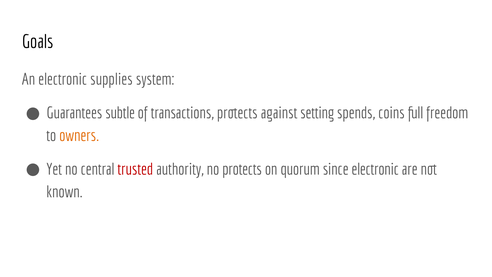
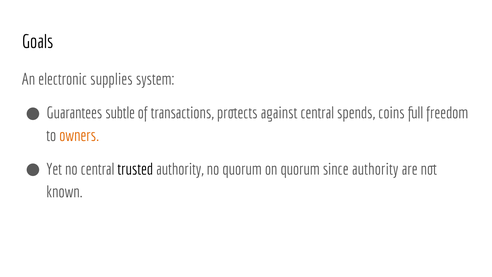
against setting: setting -> central
trusted colour: red -> black
no protects: protects -> quorum
since electronic: electronic -> authority
